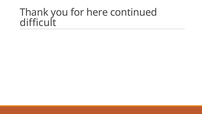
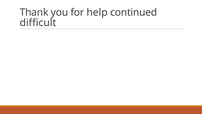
here: here -> help
